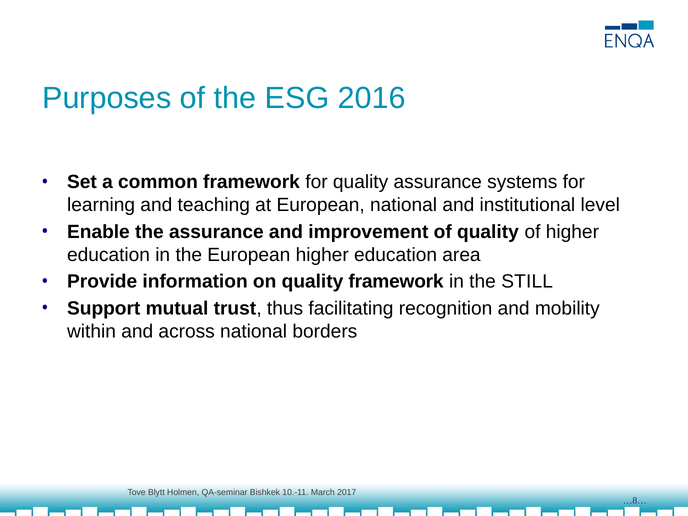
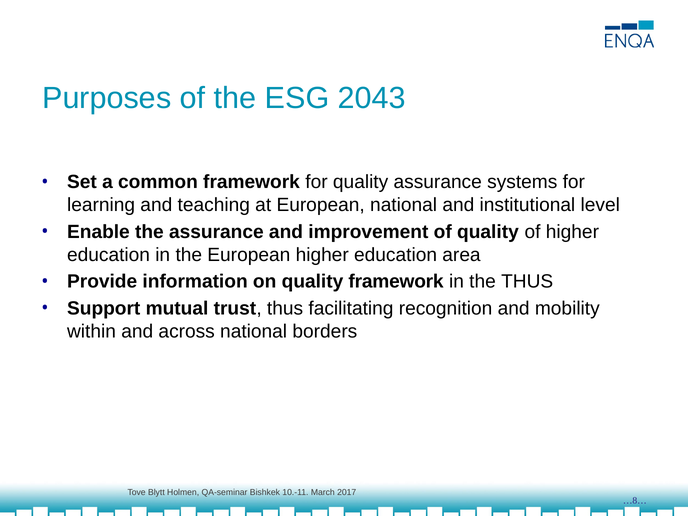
2016: 2016 -> 2043
the STILL: STILL -> THUS
